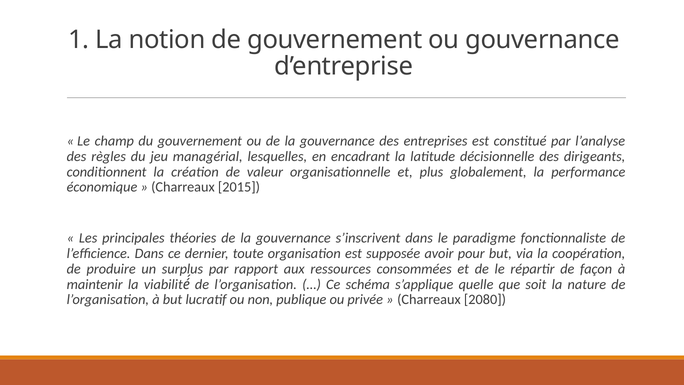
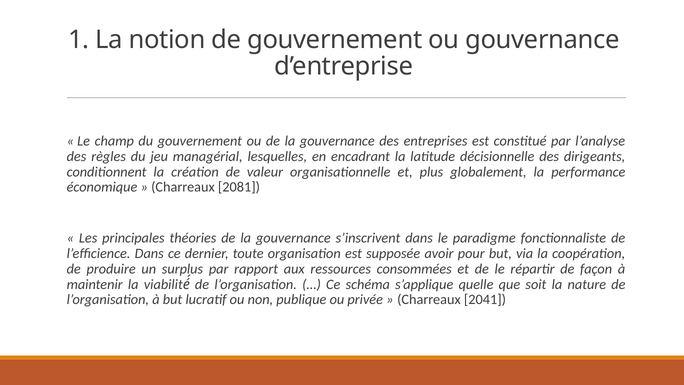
2015: 2015 -> 2081
2080: 2080 -> 2041
